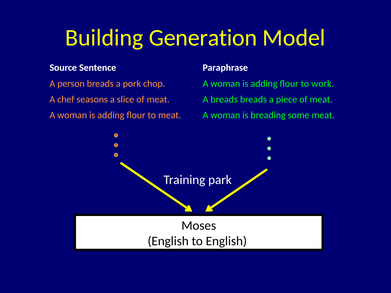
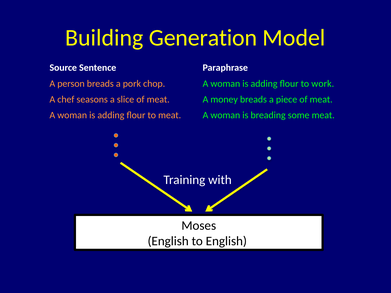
A breads: breads -> money
park: park -> with
